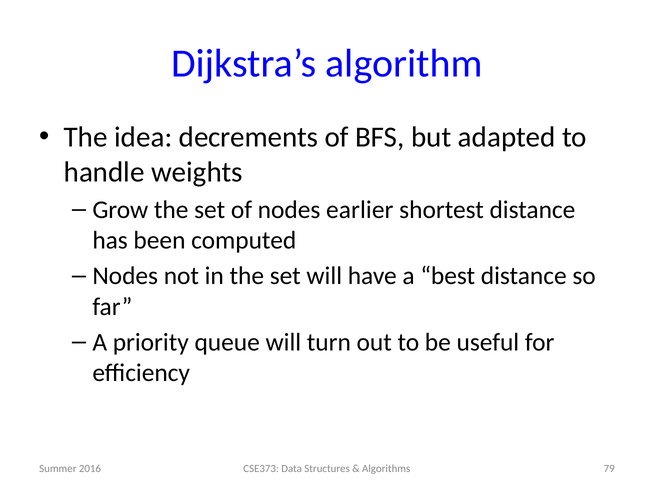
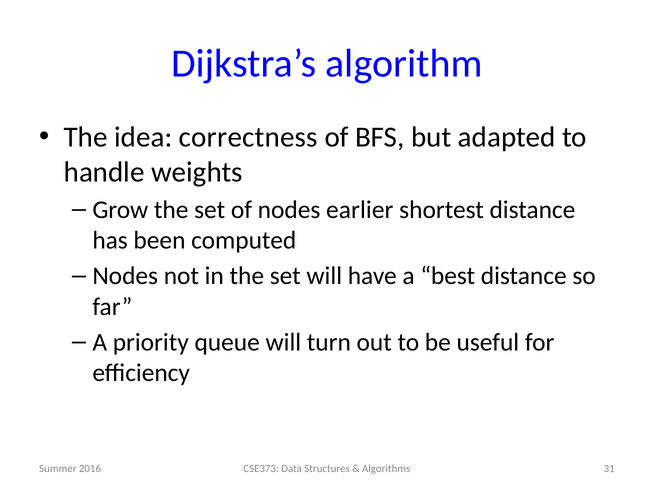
decrements: decrements -> correctness
79: 79 -> 31
